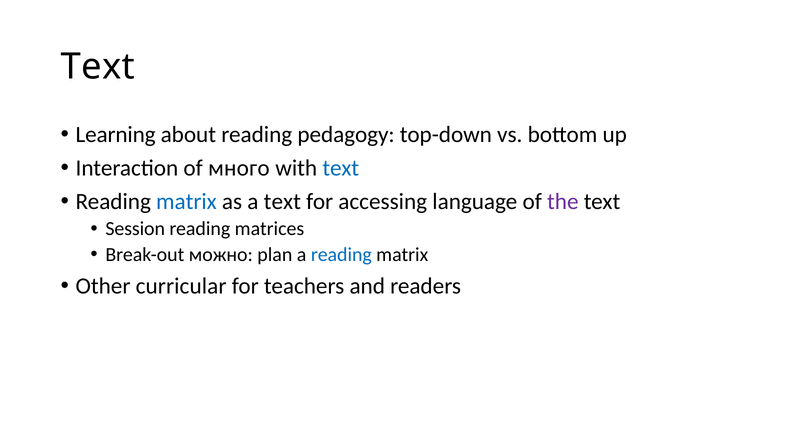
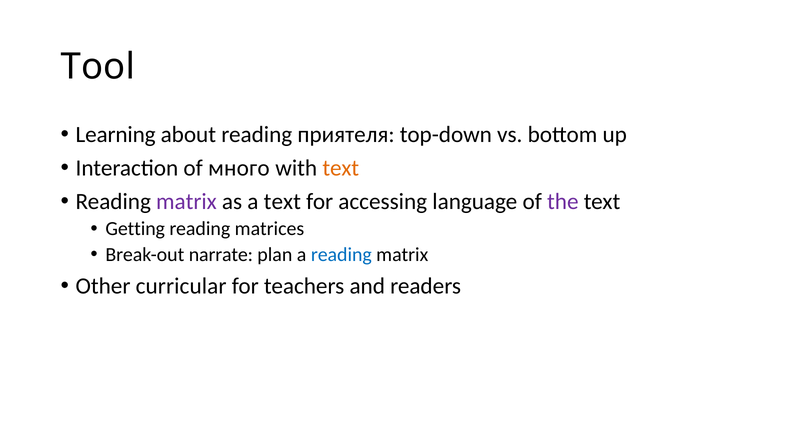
Text at (98, 67): Text -> Tool
pedagogy: pedagogy -> приятеля
text at (341, 168) colour: blue -> orange
matrix at (186, 201) colour: blue -> purple
Session: Session -> Getting
можно: можно -> narrate
